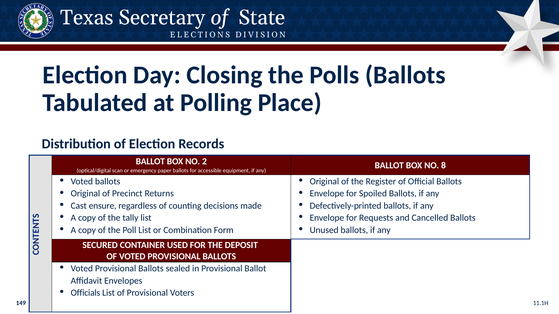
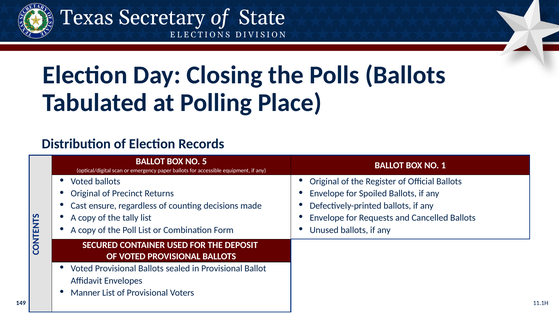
2: 2 -> 5
8: 8 -> 1
Officials: Officials -> Manner
